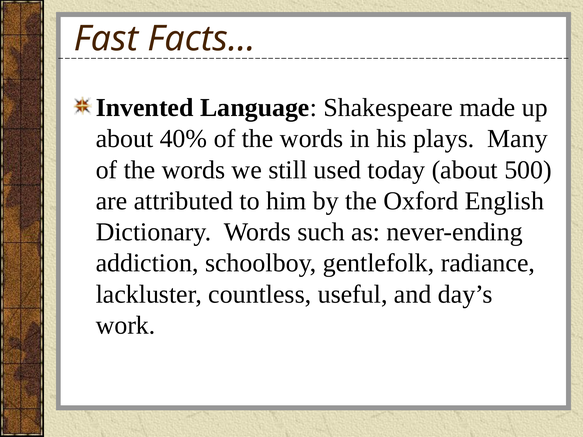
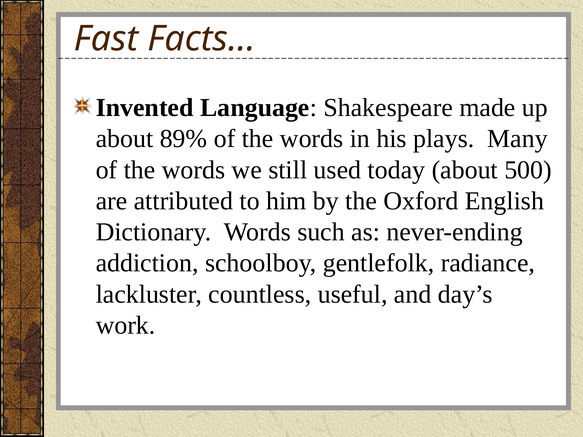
40%: 40% -> 89%
